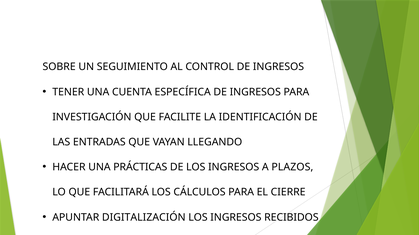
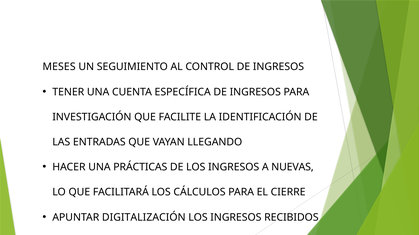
SOBRE: SOBRE -> MESES
PLAZOS: PLAZOS -> NUEVAS
